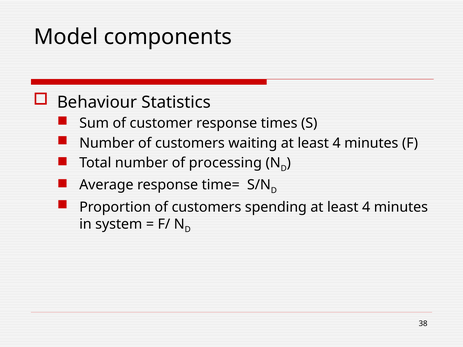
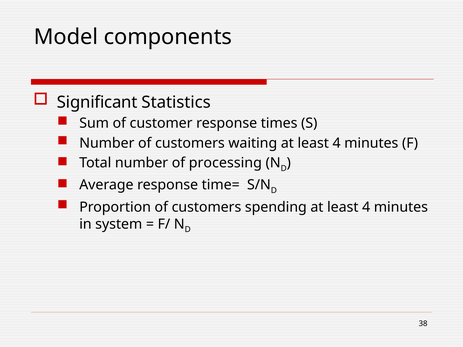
Behaviour: Behaviour -> Significant
